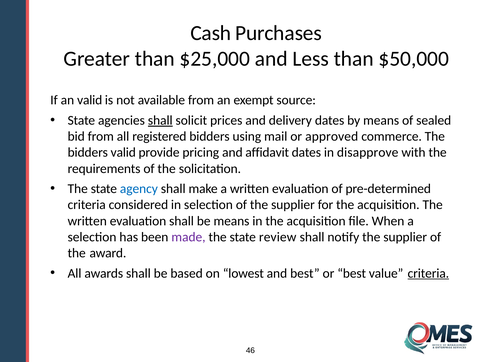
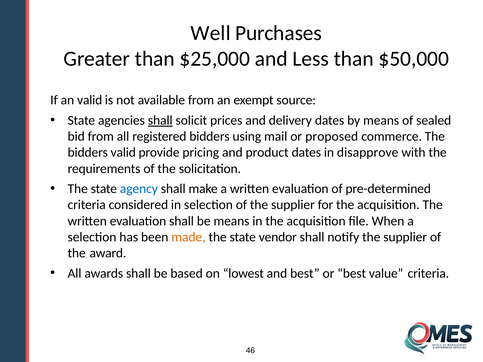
Cash: Cash -> Well
approved: approved -> proposed
affidavit: affidavit -> product
made colour: purple -> orange
review: review -> vendor
criteria at (428, 273) underline: present -> none
